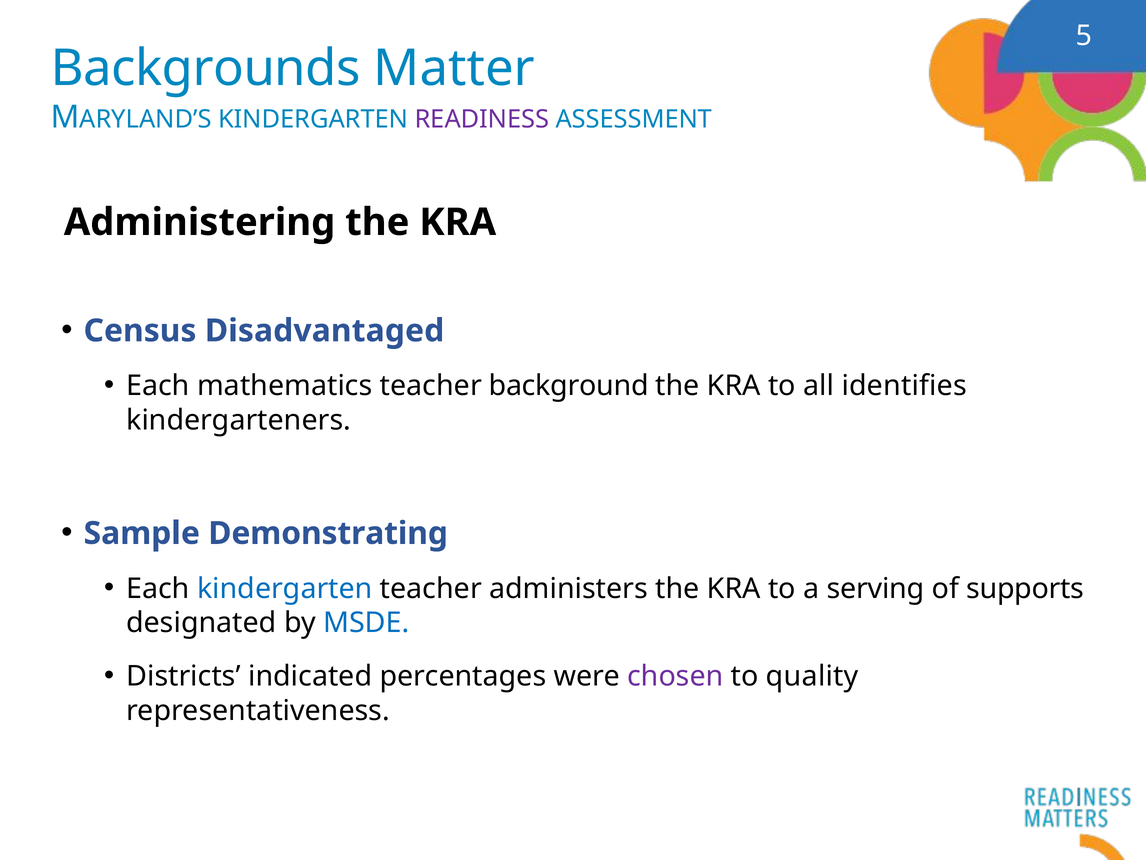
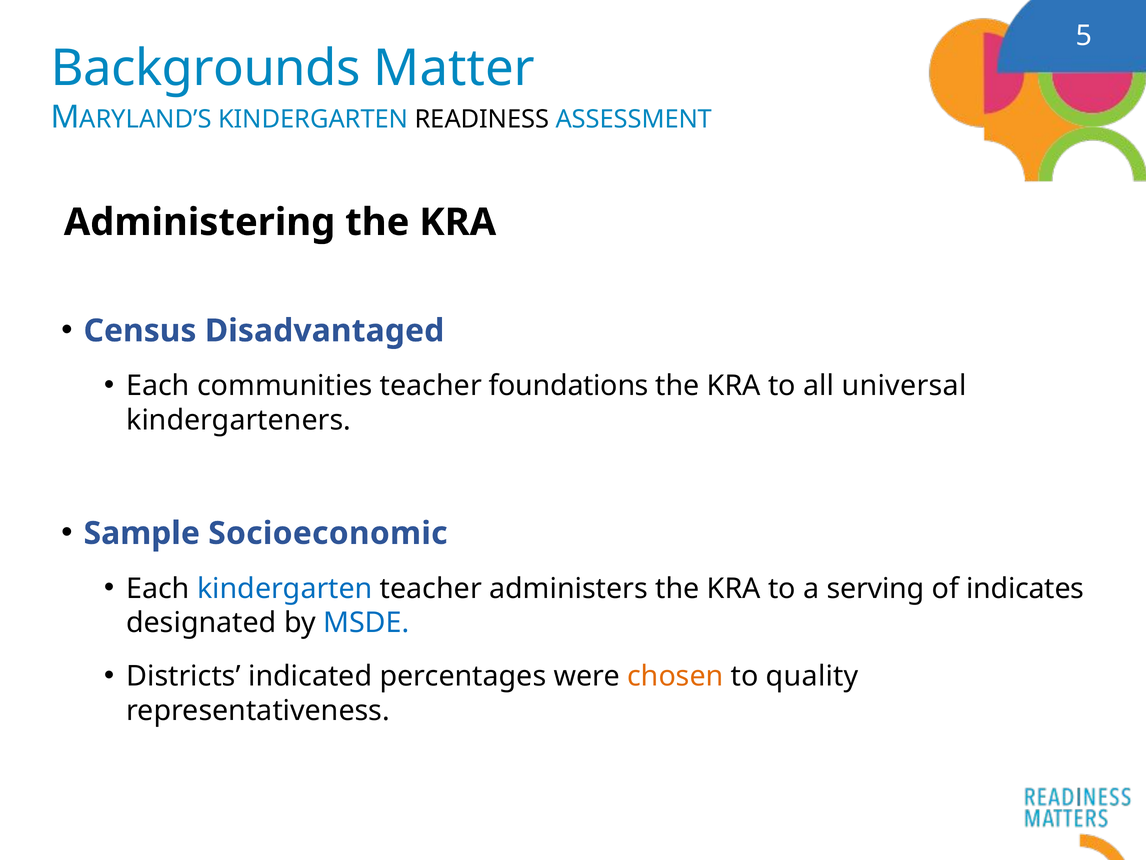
READINESS colour: purple -> black
mathematics: mathematics -> communities
background: background -> foundations
identifies: identifies -> universal
Demonstrating: Demonstrating -> Socioeconomic
supports: supports -> indicates
chosen colour: purple -> orange
